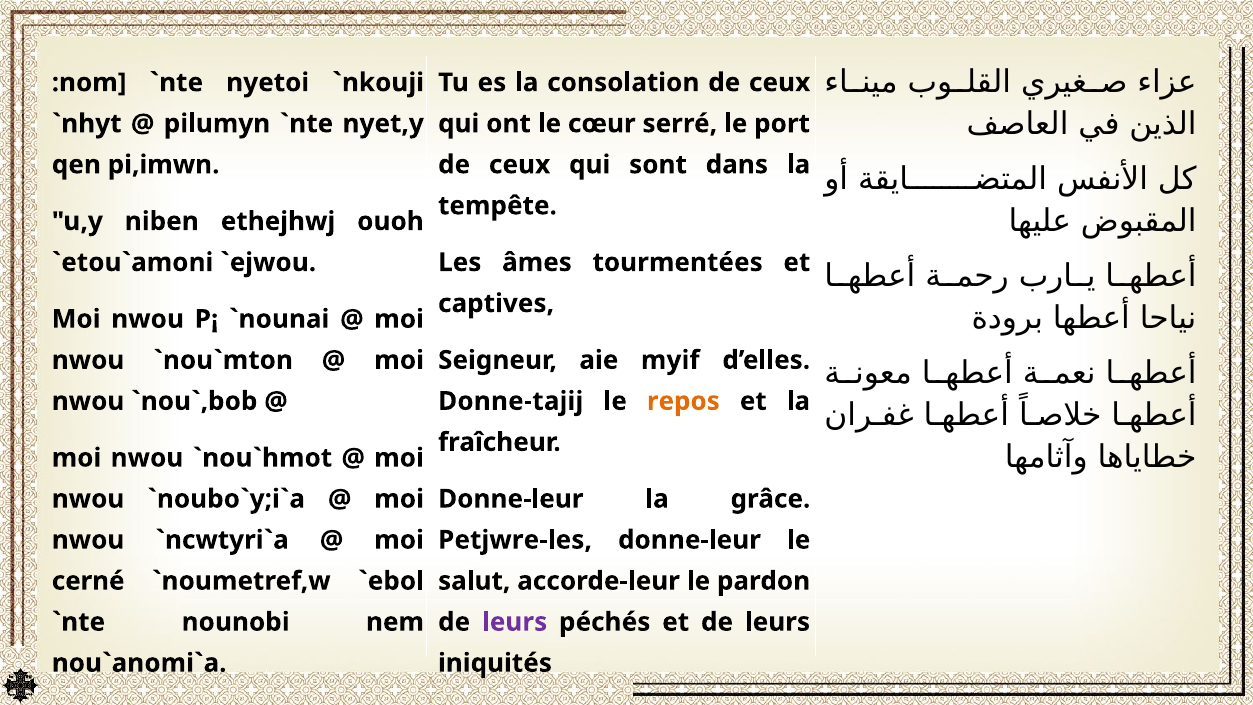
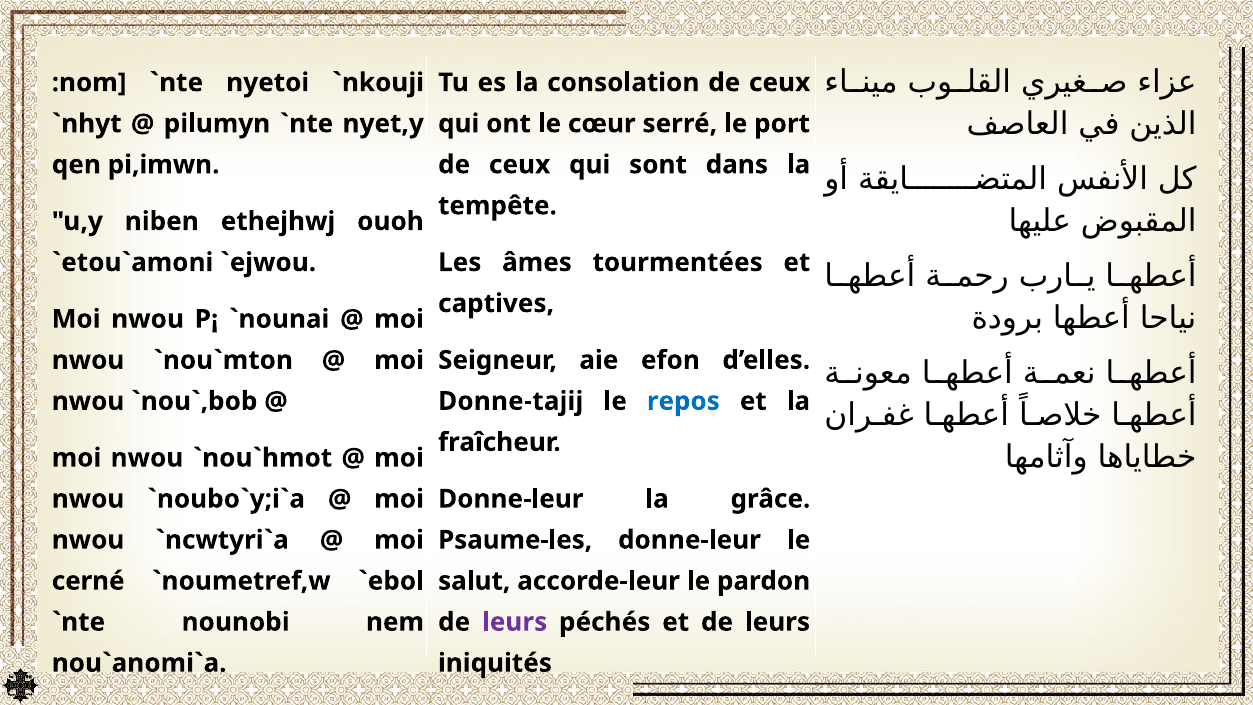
myif: myif -> efon
repos colour: orange -> blue
Petjwre-les: Petjwre-les -> Psaume-les
